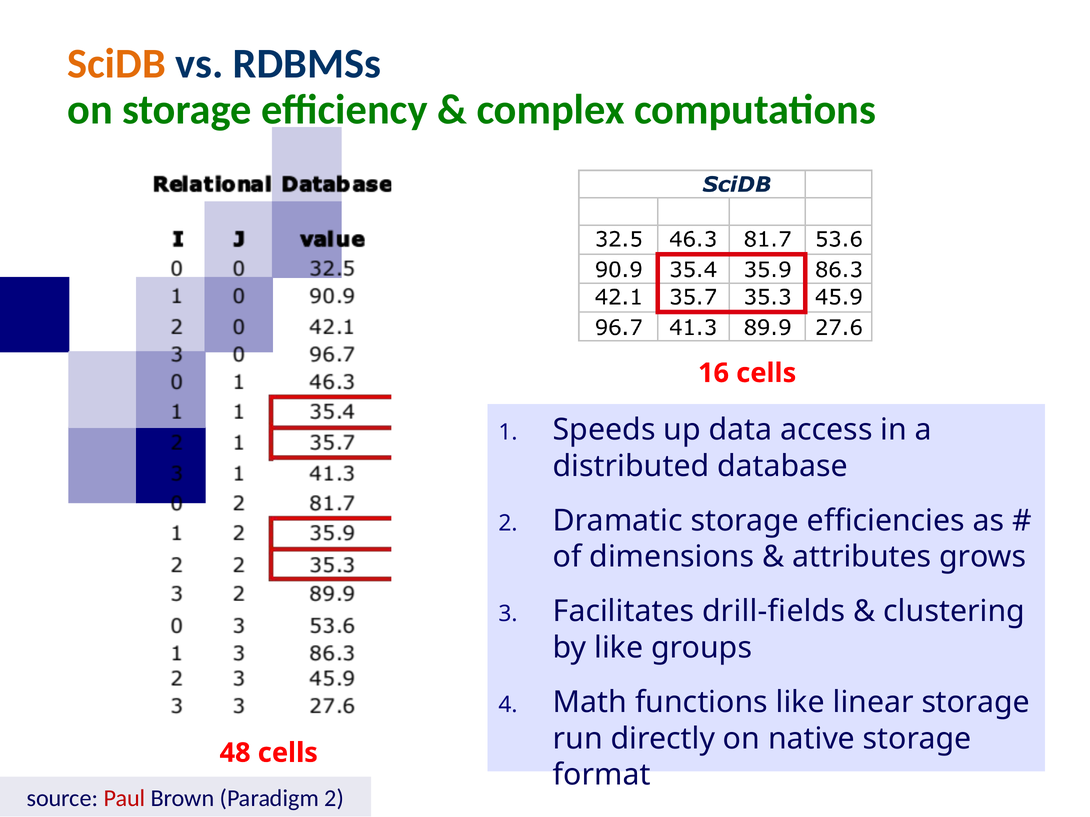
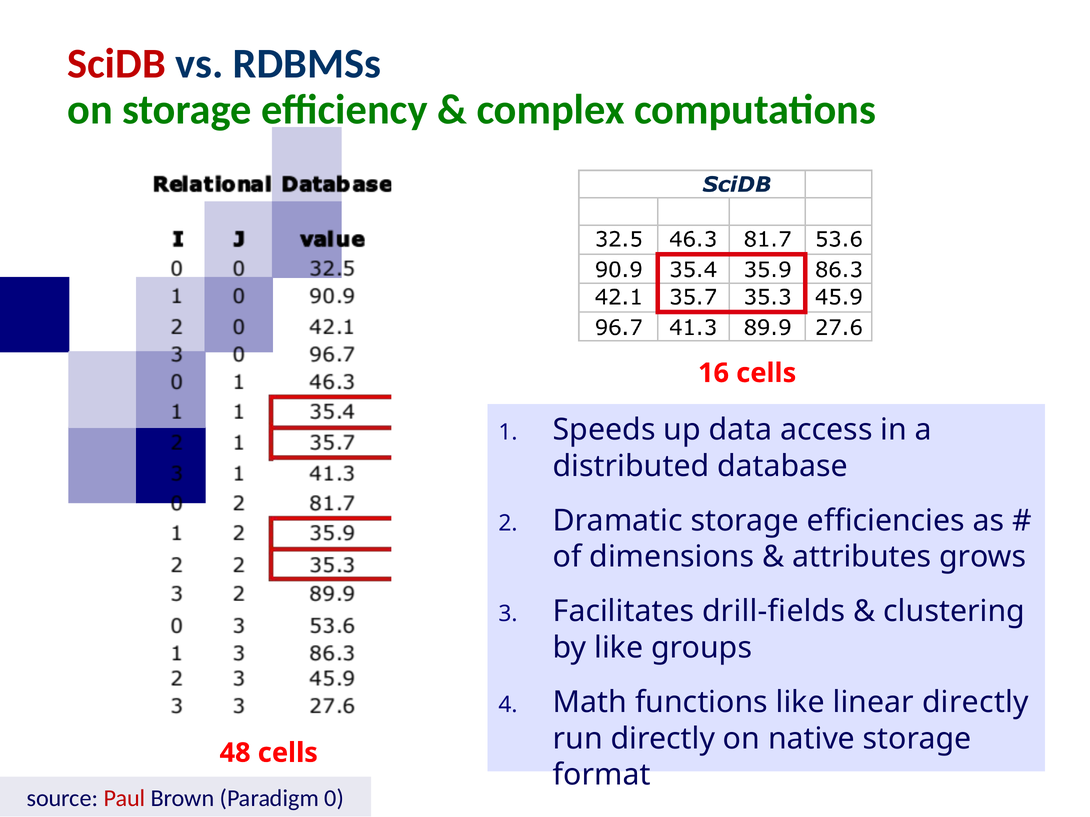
SciDB colour: orange -> red
linear storage: storage -> directly
Paradigm 2: 2 -> 0
